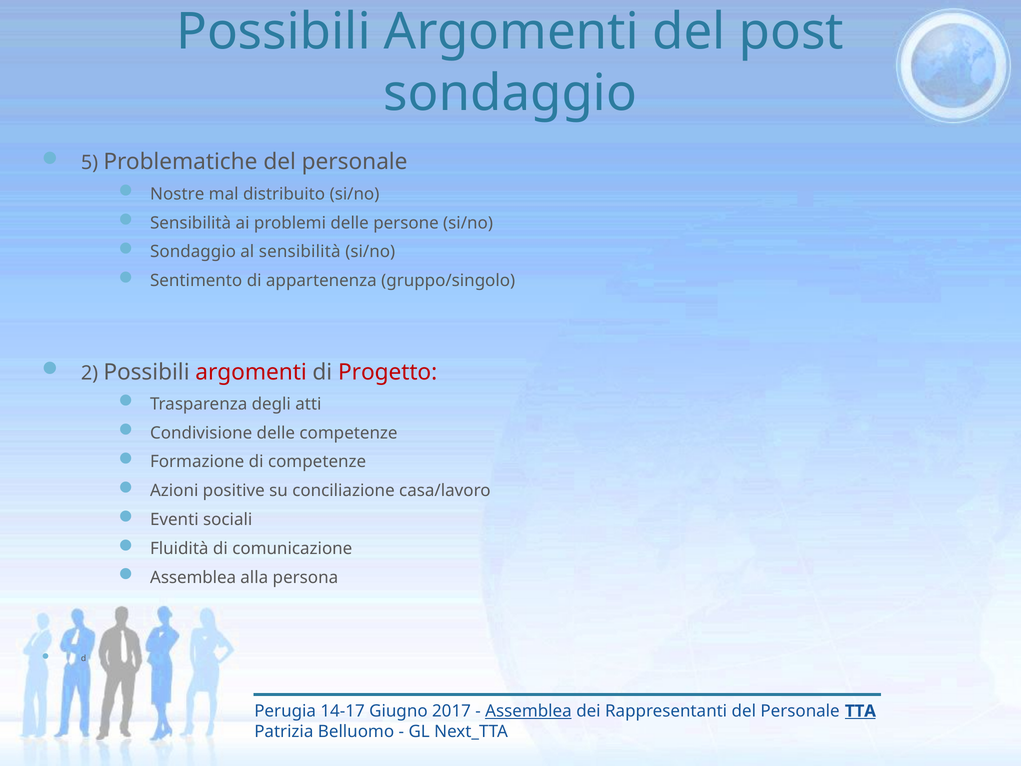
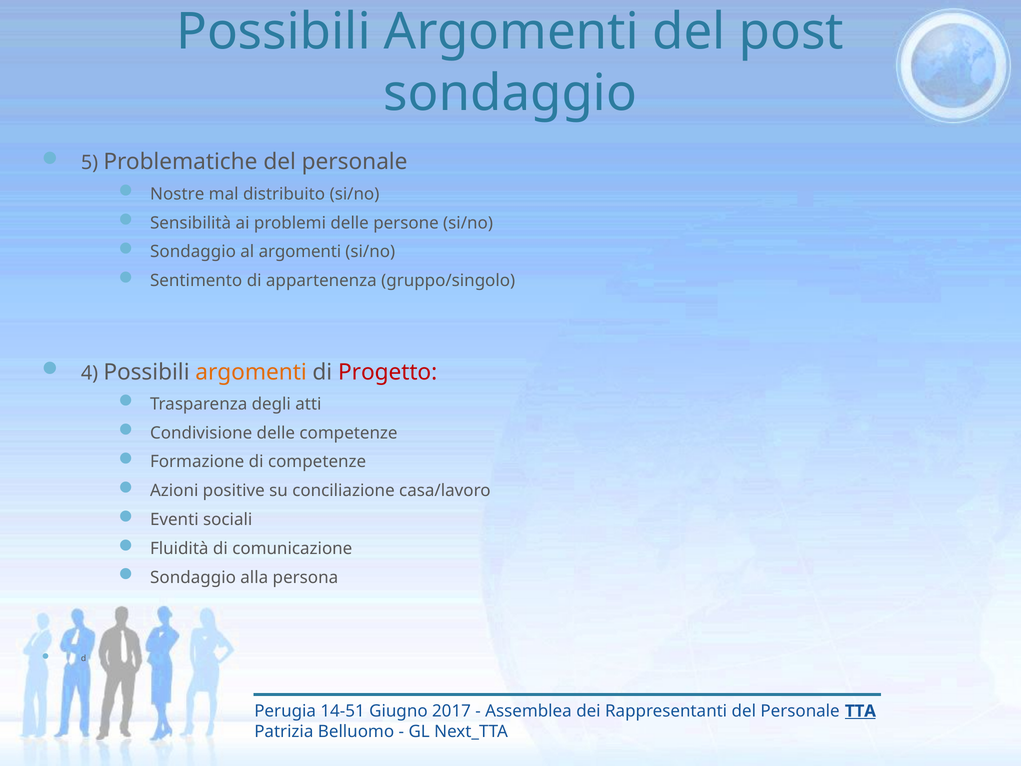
al sensibilità: sensibilità -> argomenti
2: 2 -> 4
argomenti at (251, 372) colour: red -> orange
Assemblea at (193, 577): Assemblea -> Sondaggio
14-17: 14-17 -> 14-51
Assemblea at (528, 711) underline: present -> none
